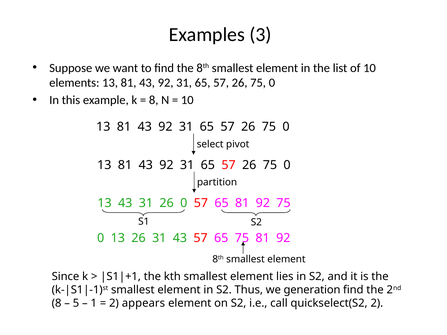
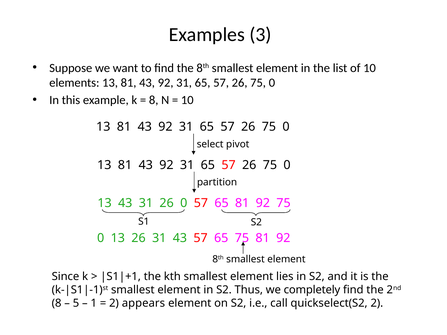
generation: generation -> completely
